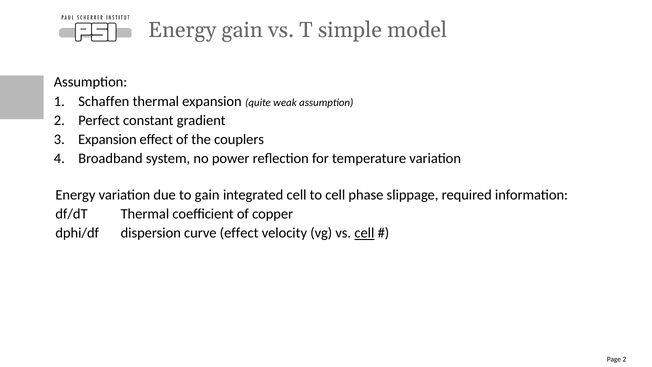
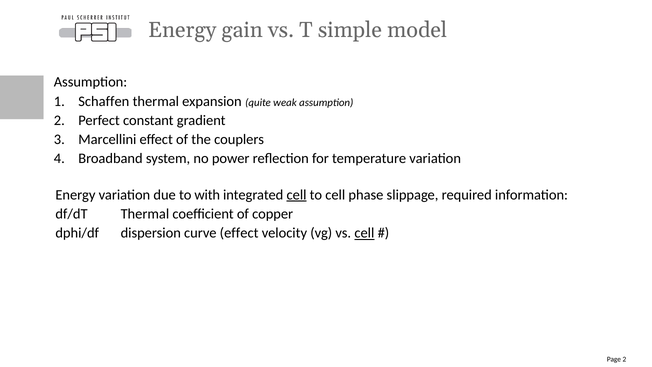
Expansion at (107, 139): Expansion -> Marcellini
to gain: gain -> with
cell at (297, 195) underline: none -> present
